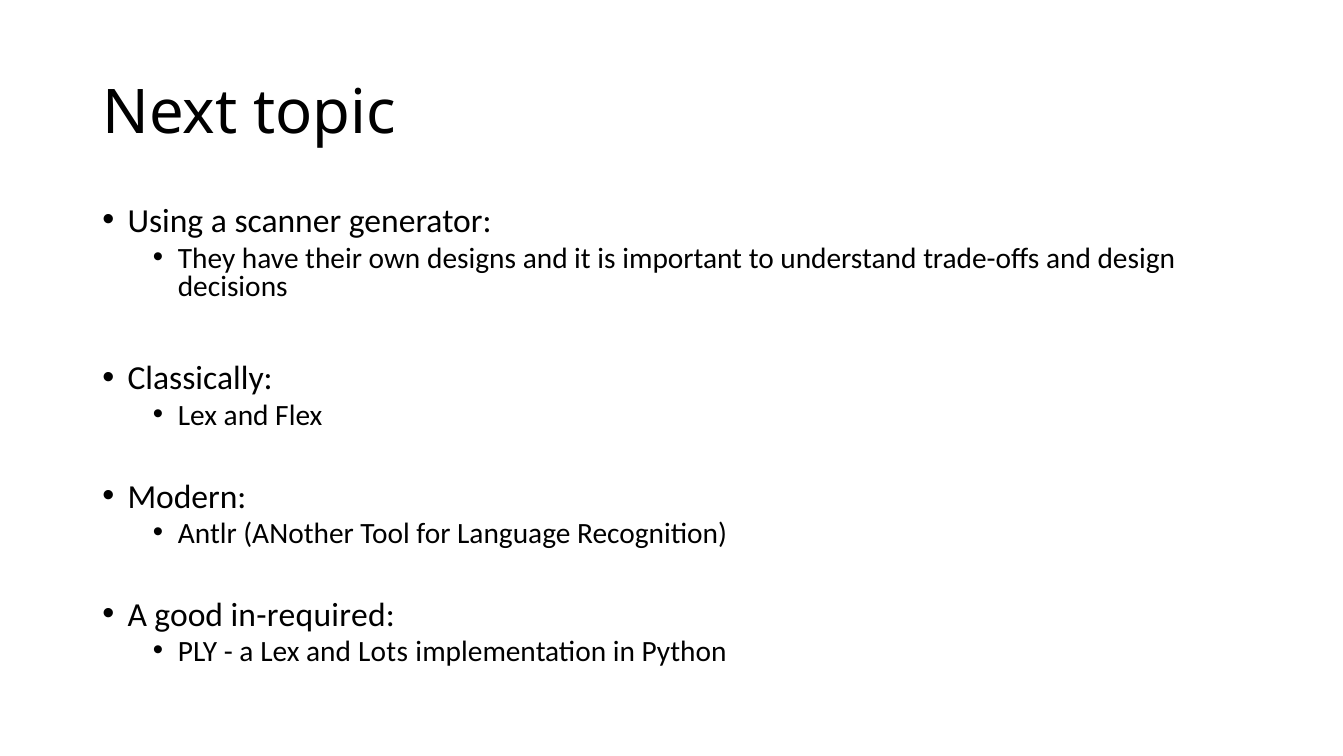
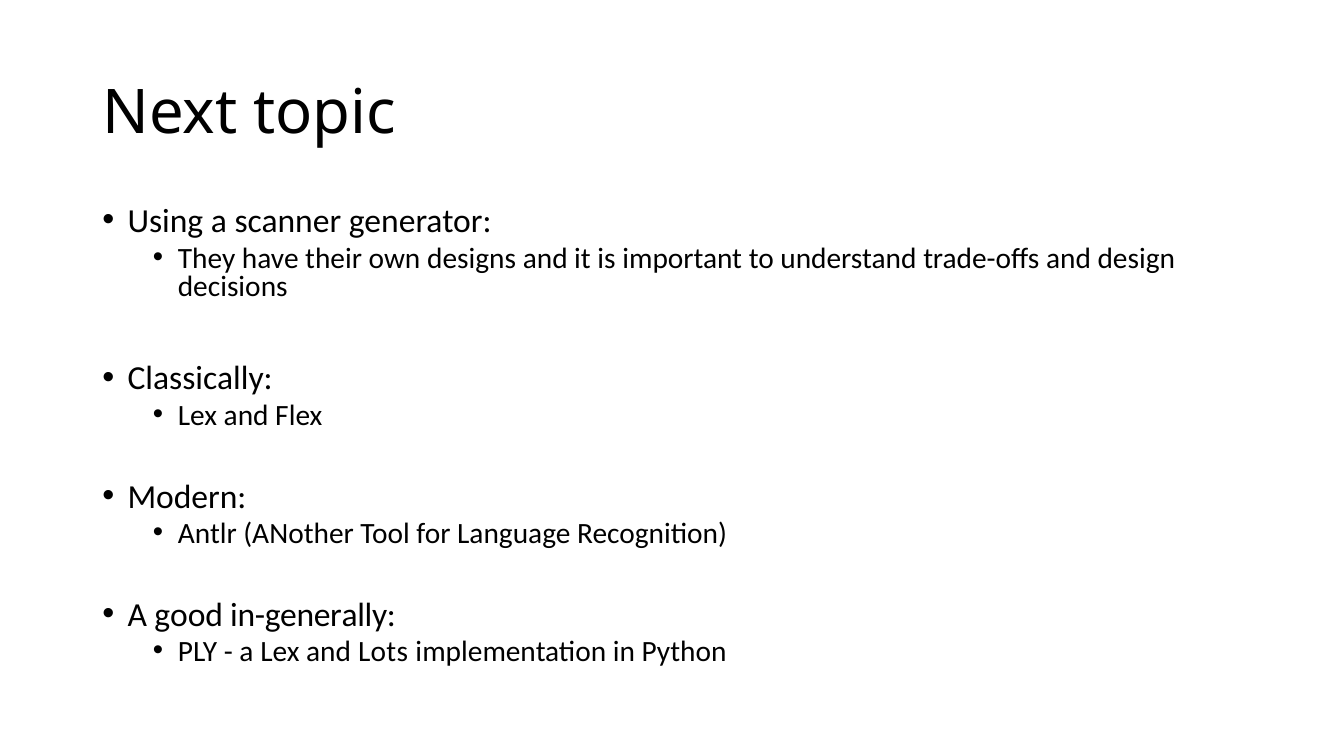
in-required: in-required -> in-generally
